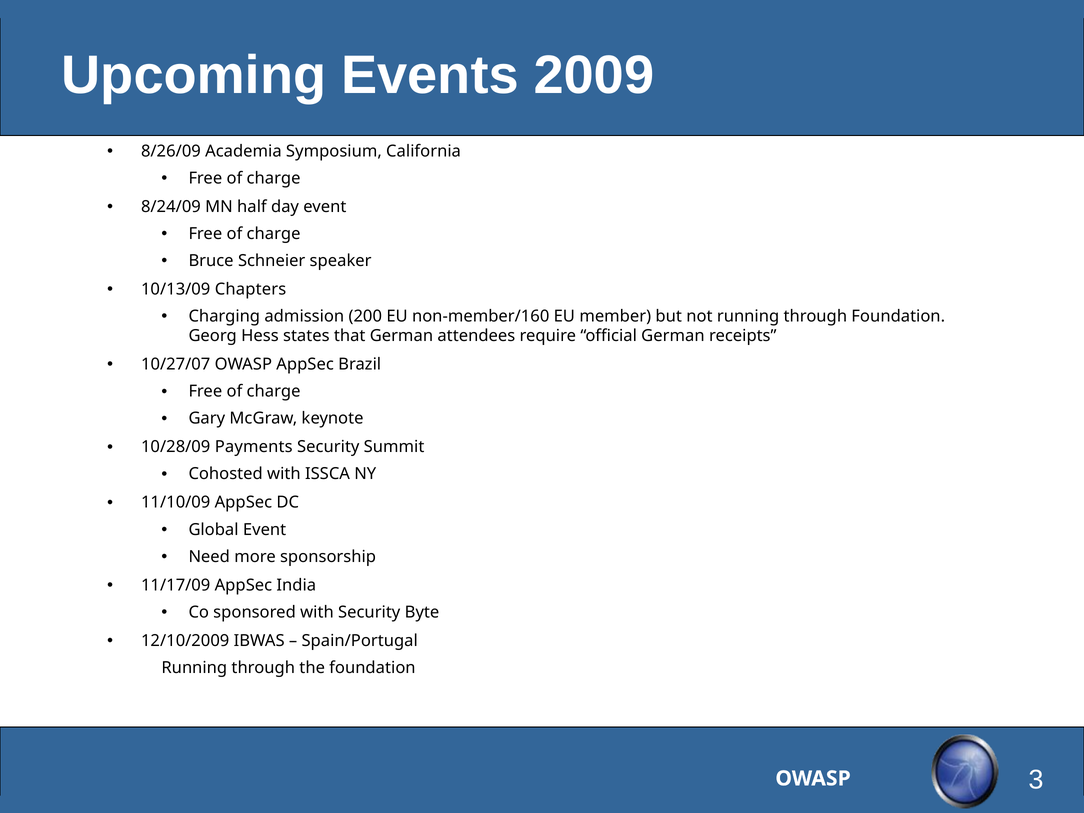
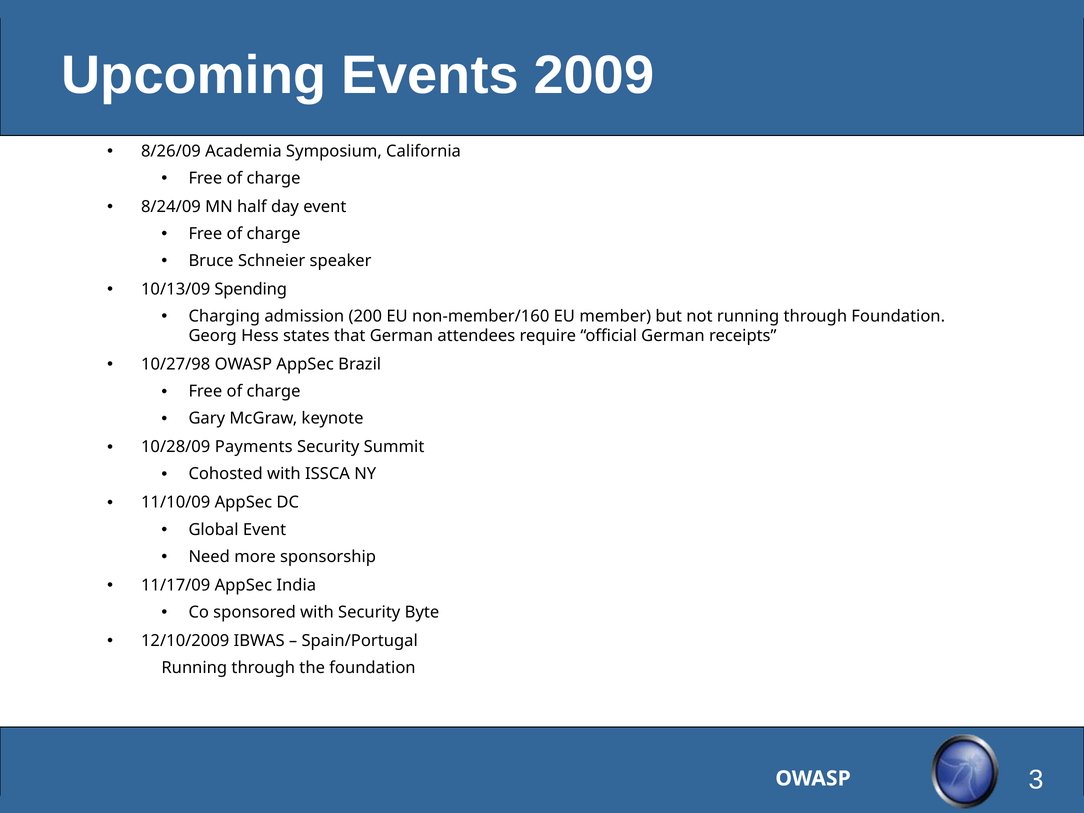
Chapters: Chapters -> Spending
10/27/07: 10/27/07 -> 10/27/98
